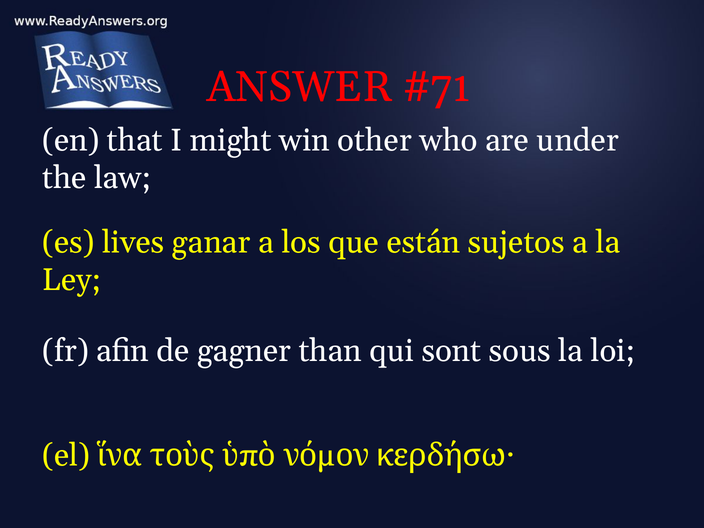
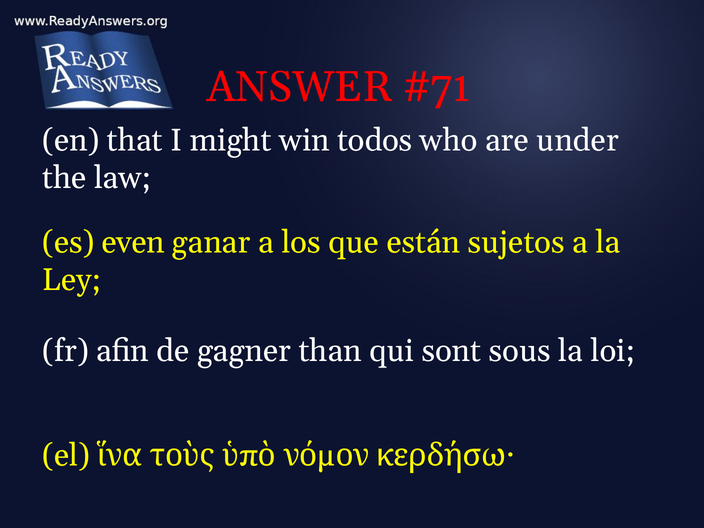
other: other -> todos
lives: lives -> even
